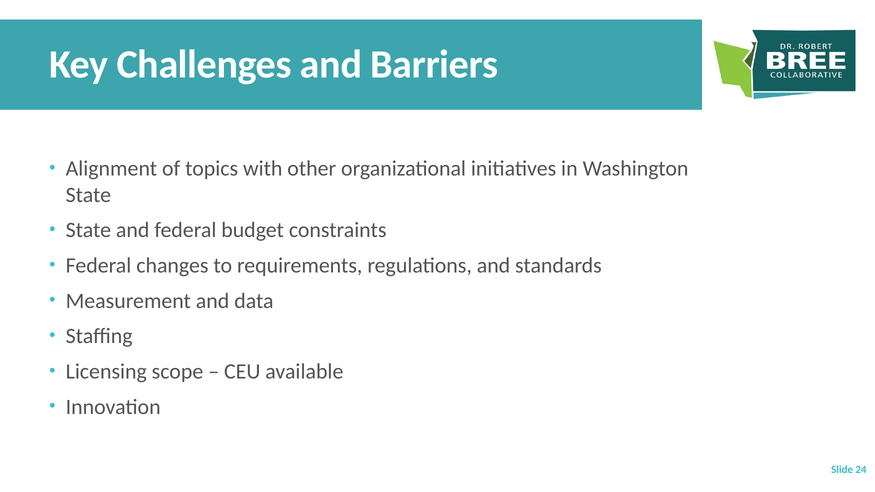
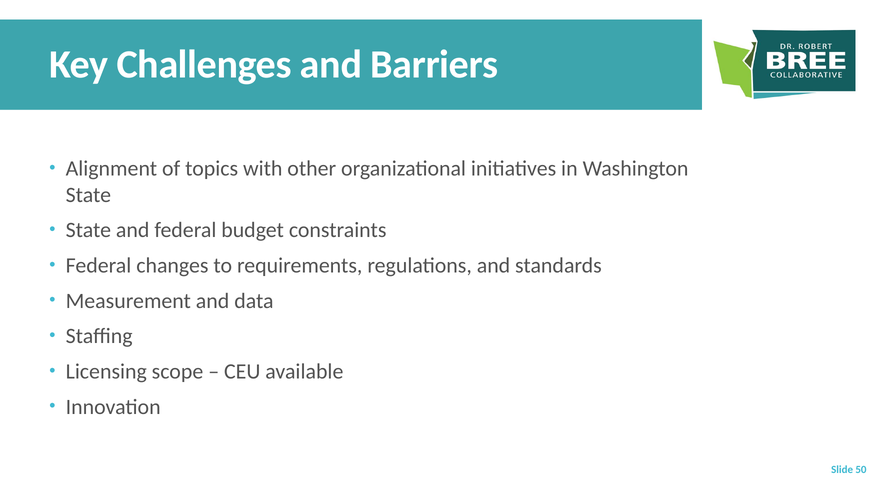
24: 24 -> 50
